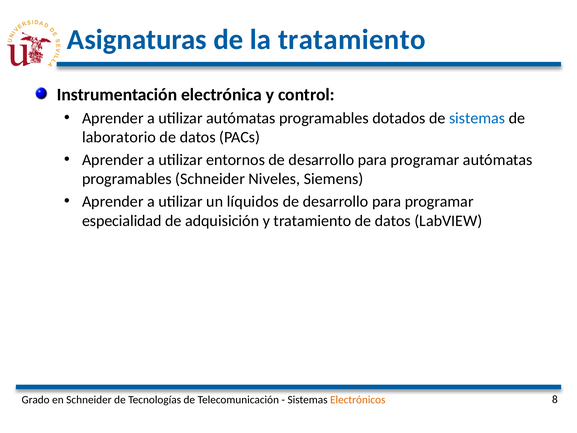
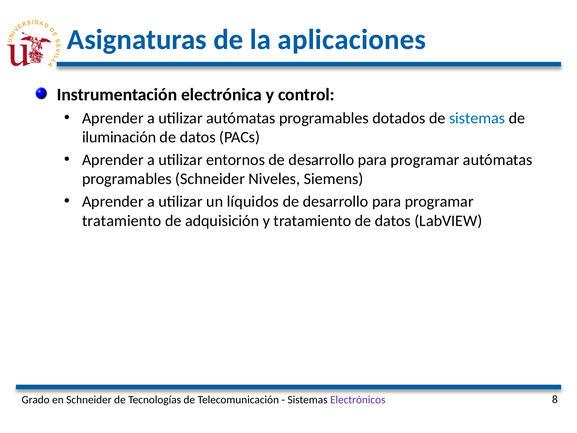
la tratamiento: tratamiento -> aplicaciones
laboratorio: laboratorio -> iluminación
especialidad at (122, 221): especialidad -> tratamiento
Electrónicos colour: orange -> purple
